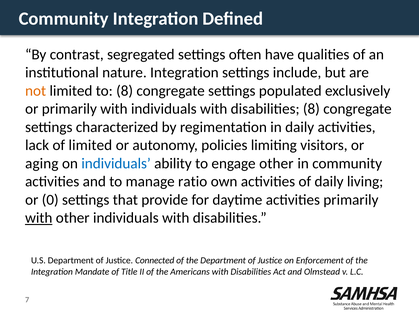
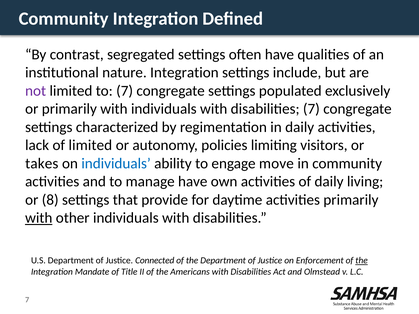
not colour: orange -> purple
to 8: 8 -> 7
disabilities 8: 8 -> 7
aging: aging -> takes
engage other: other -> move
manage ratio: ratio -> have
0: 0 -> 8
the at (362, 261) underline: none -> present
